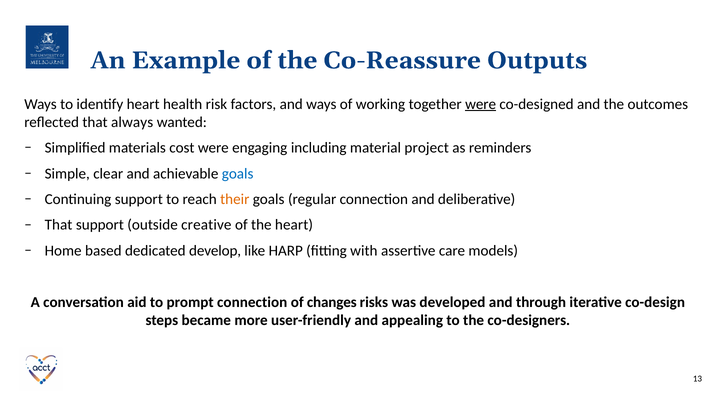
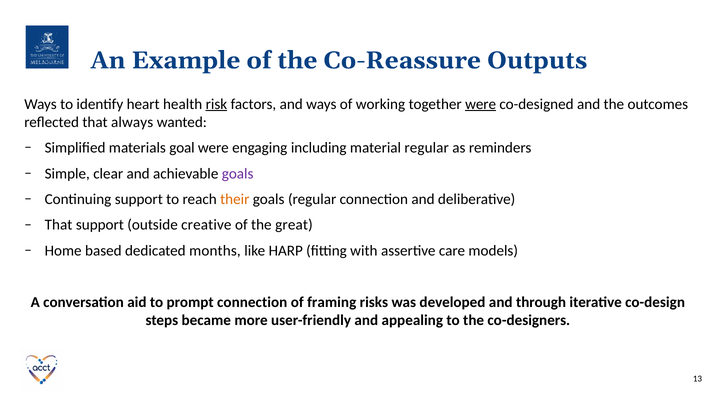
risk underline: none -> present
cost: cost -> goal
material project: project -> regular
goals at (238, 173) colour: blue -> purple
the heart: heart -> great
develop: develop -> months
changes: changes -> framing
